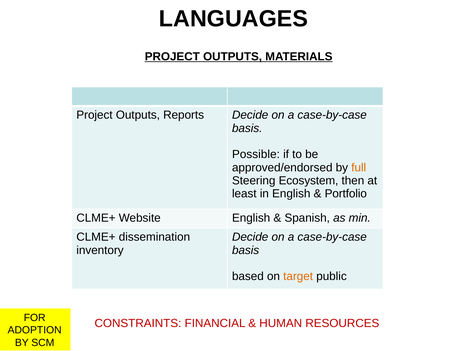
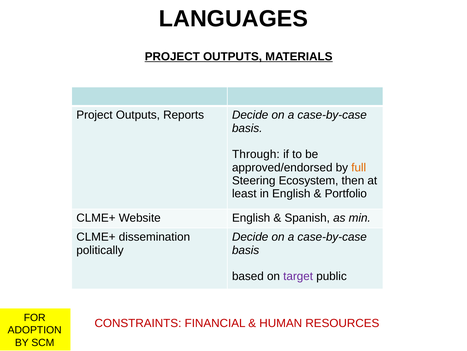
Possible: Possible -> Through
inventory: inventory -> politically
target colour: orange -> purple
